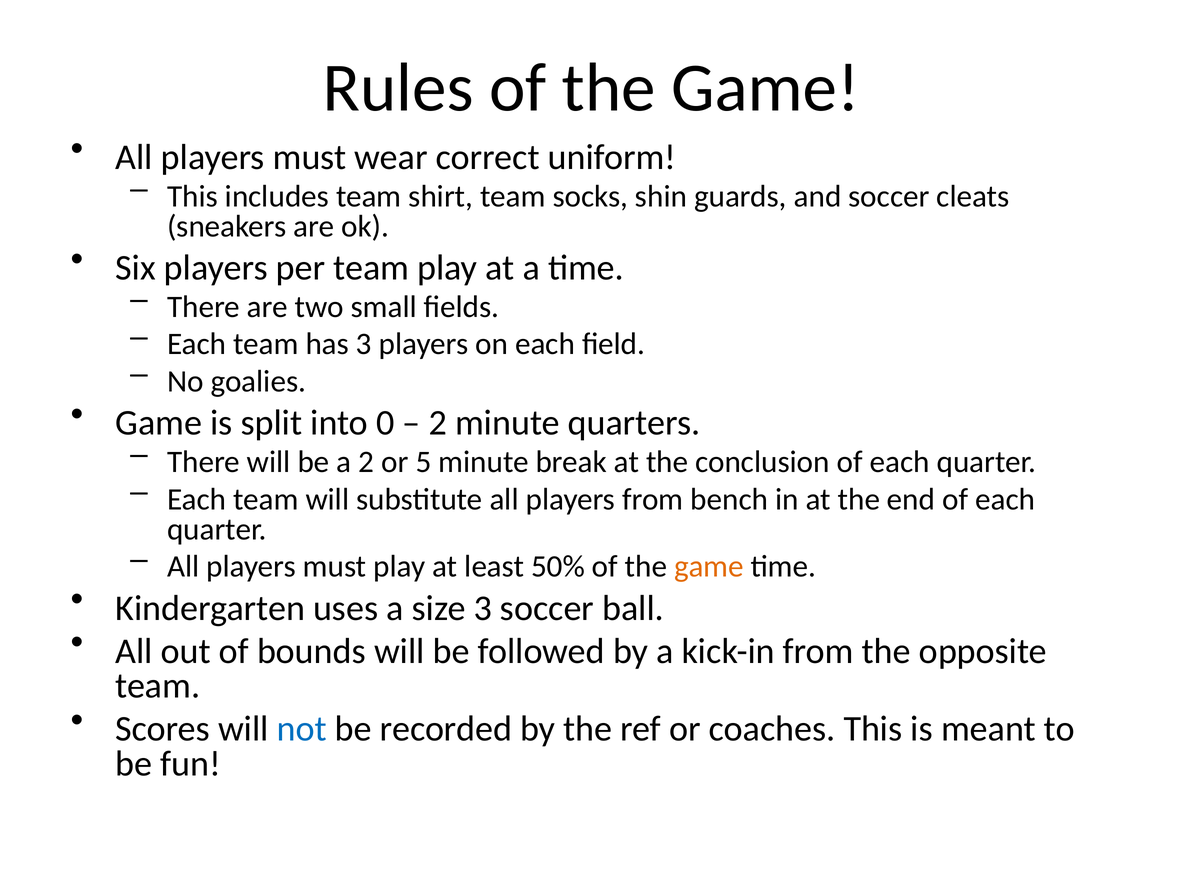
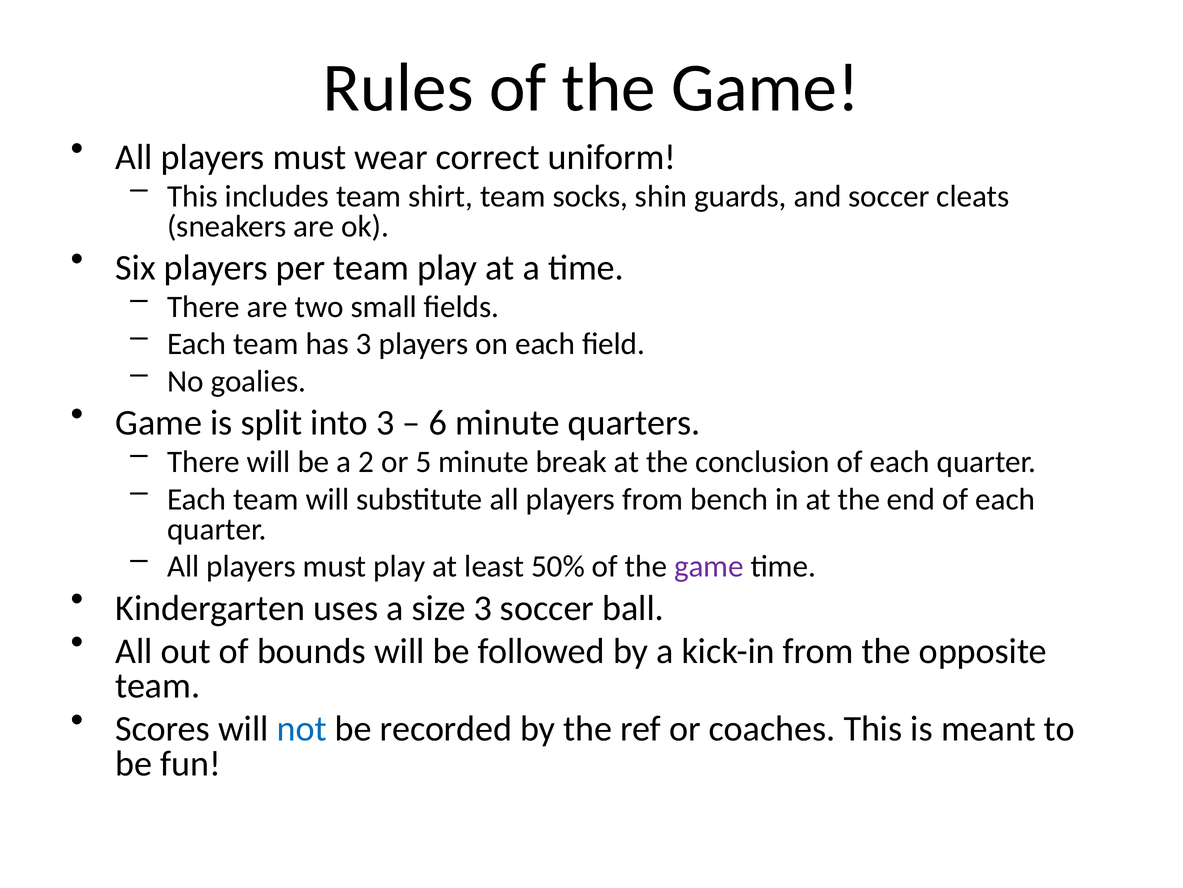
into 0: 0 -> 3
2 at (438, 423): 2 -> 6
game at (709, 566) colour: orange -> purple
